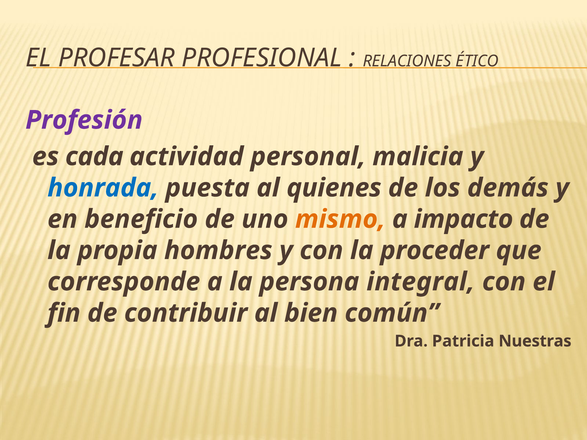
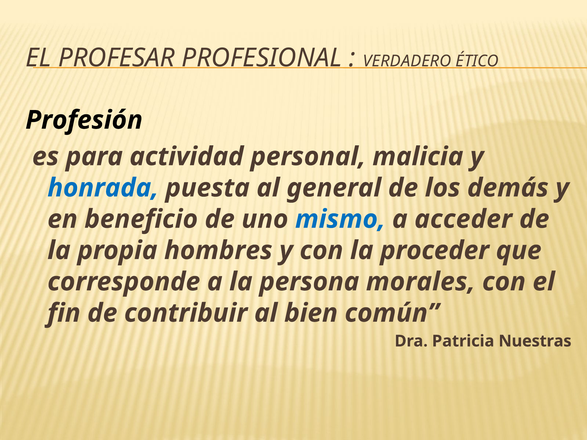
RELACIONES: RELACIONES -> VERDADERO
Profesión colour: purple -> black
cada: cada -> para
quienes: quienes -> general
mismo colour: orange -> blue
impacto: impacto -> acceder
integral: integral -> morales
